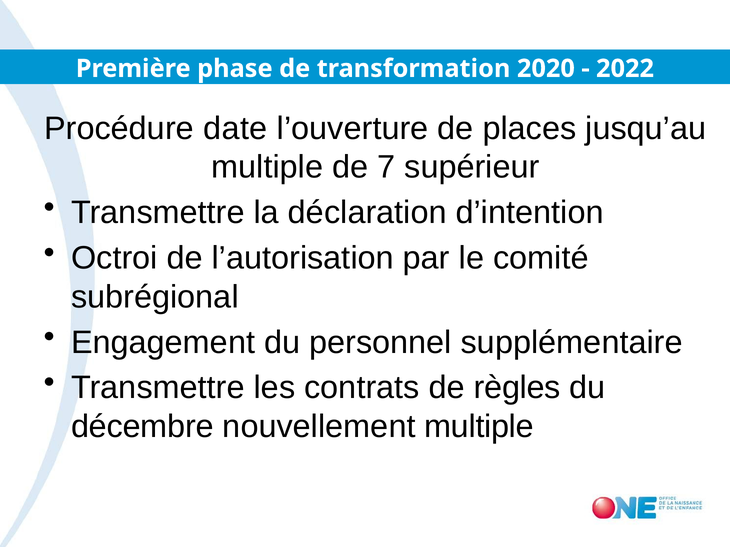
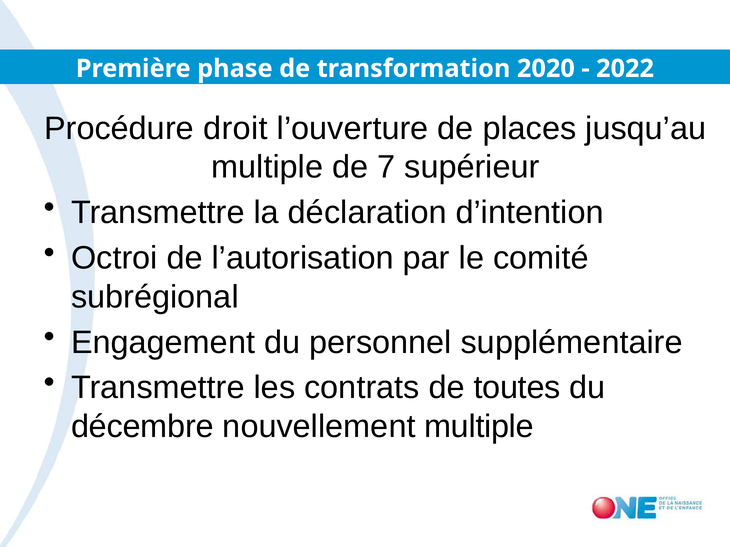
date: date -> droit
règles: règles -> toutes
